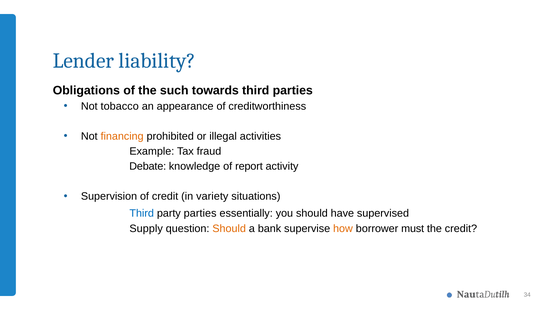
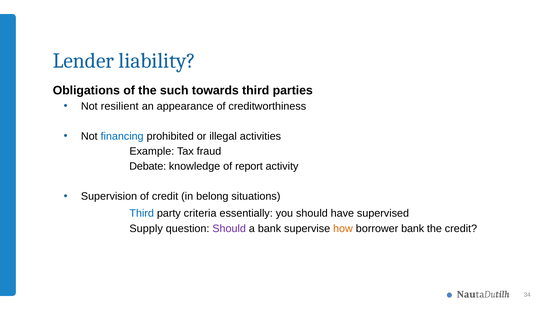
tobacco: tobacco -> resilient
financing colour: orange -> blue
variety: variety -> belong
party parties: parties -> criteria
Should at (229, 229) colour: orange -> purple
borrower must: must -> bank
